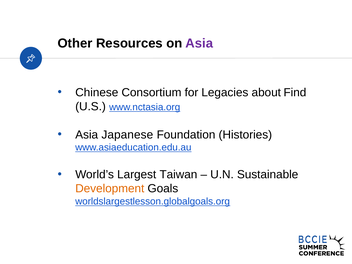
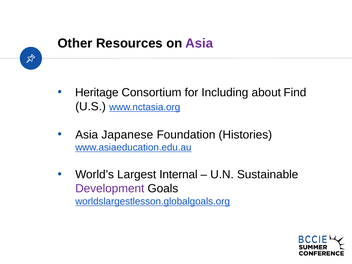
Chinese: Chinese -> Heritage
Legacies: Legacies -> Including
Taiwan: Taiwan -> Internal
Development colour: orange -> purple
